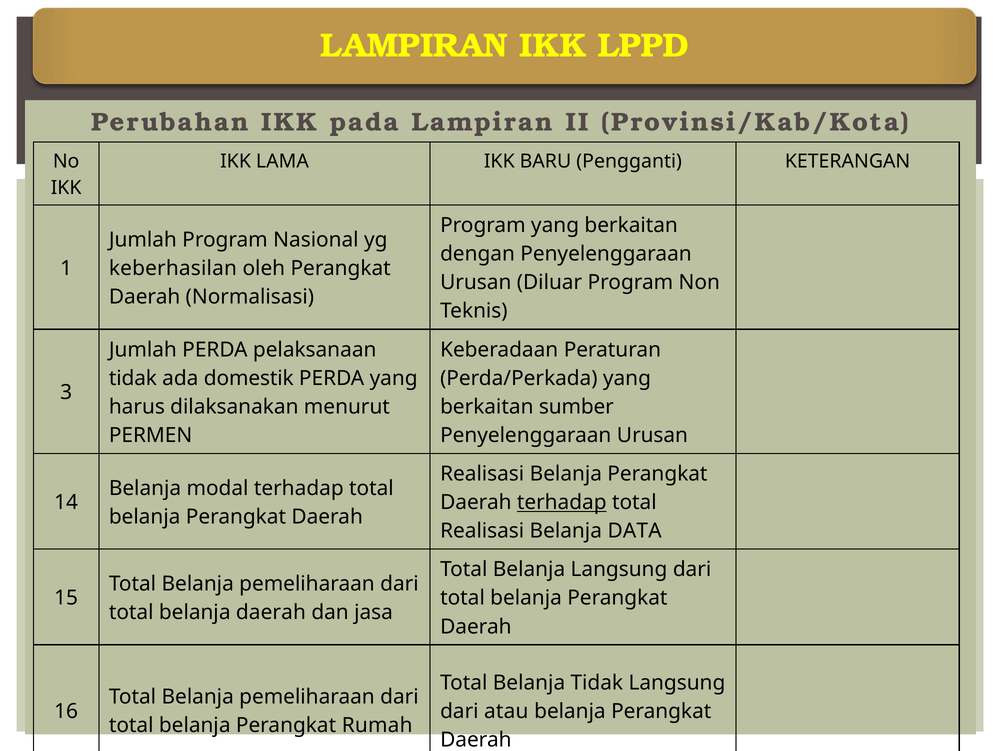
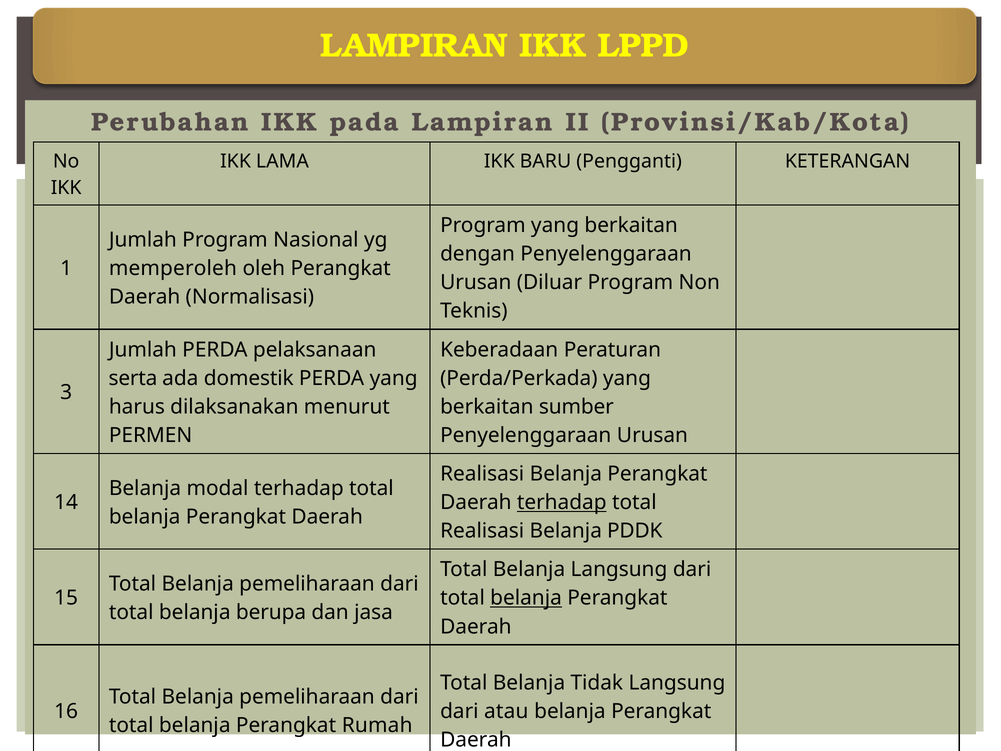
keberhasilan: keberhasilan -> memperoleh
tidak at (133, 378): tidak -> serta
DATA: DATA -> PDDK
belanja at (526, 598) underline: none -> present
belanja daerah: daerah -> berupa
